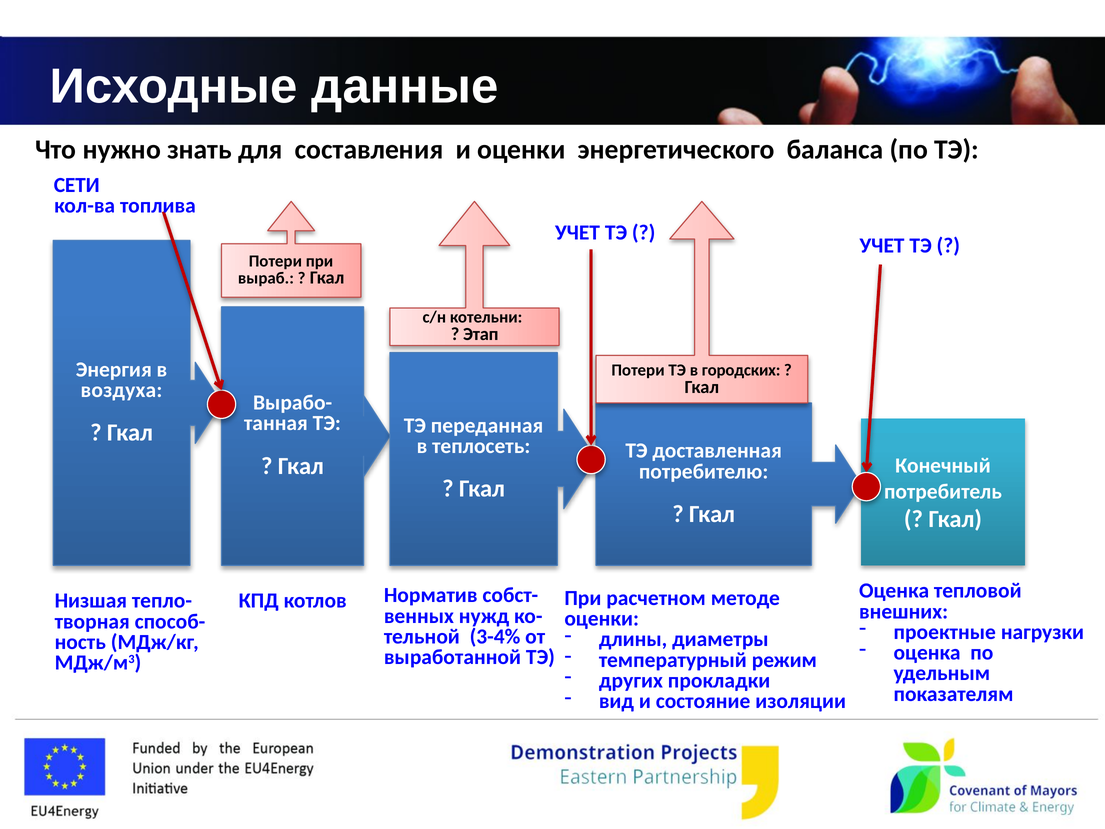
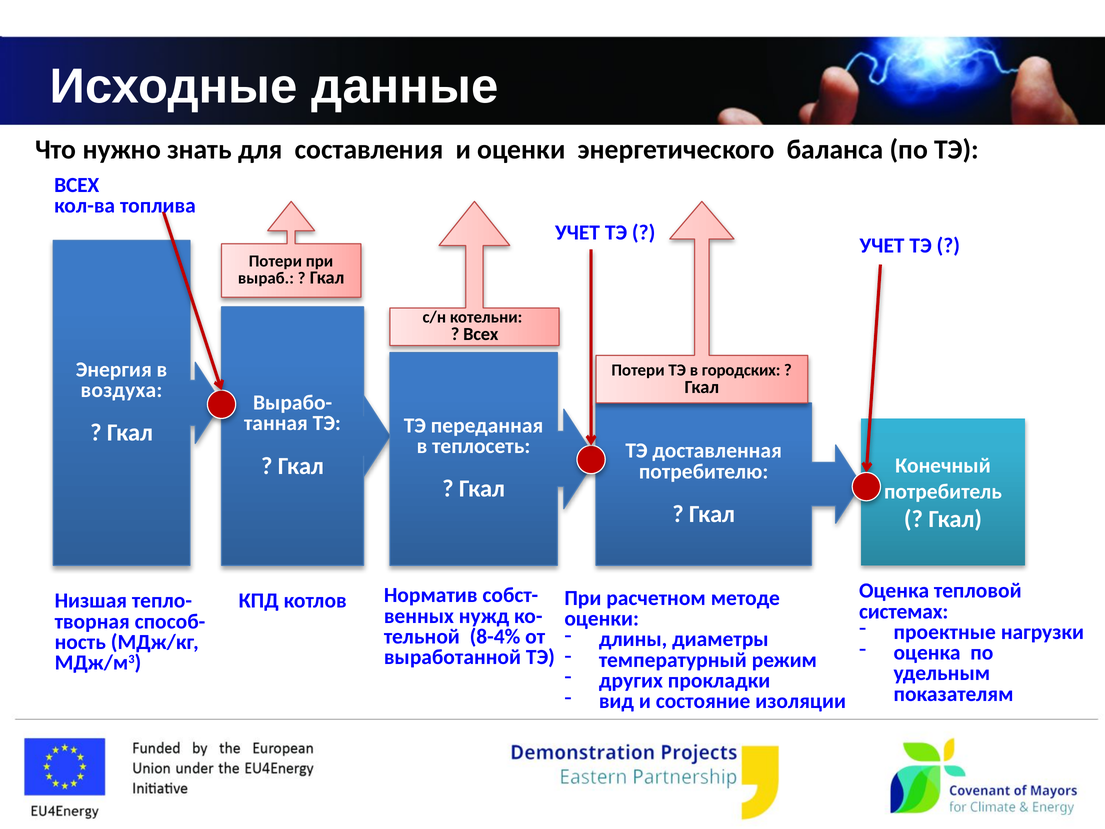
СЕТИ at (77, 185): СЕТИ -> ВСЕХ
Этап at (481, 334): Этап -> Всех
внешних: внешних -> системах
3-4%: 3-4% -> 8-4%
